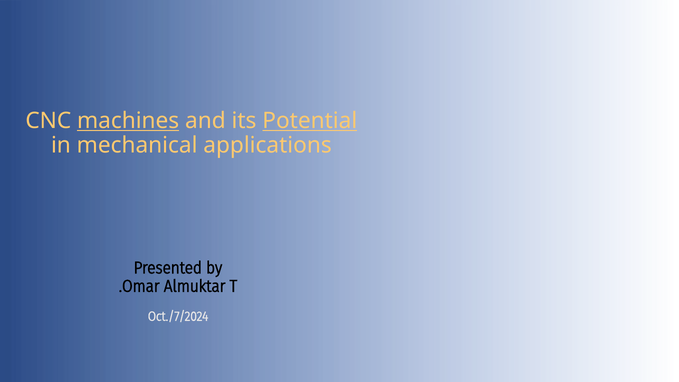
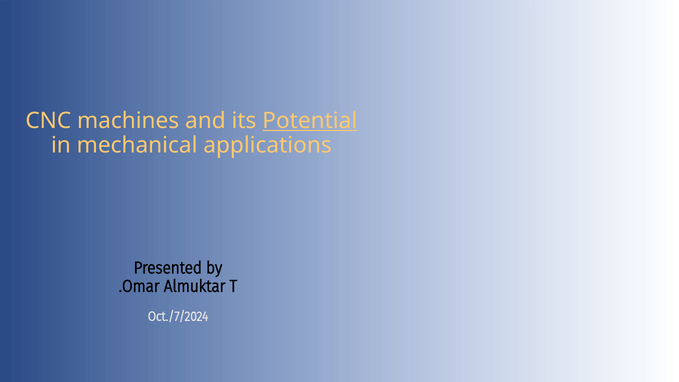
machines underline: present -> none
